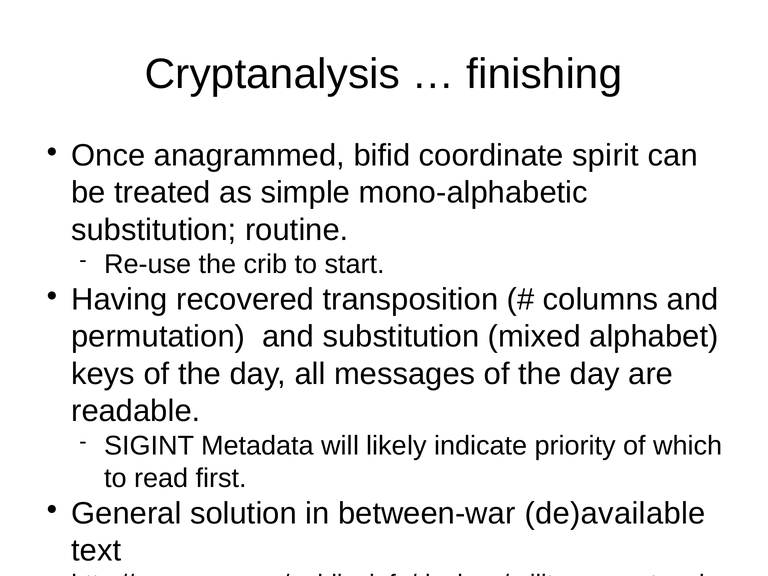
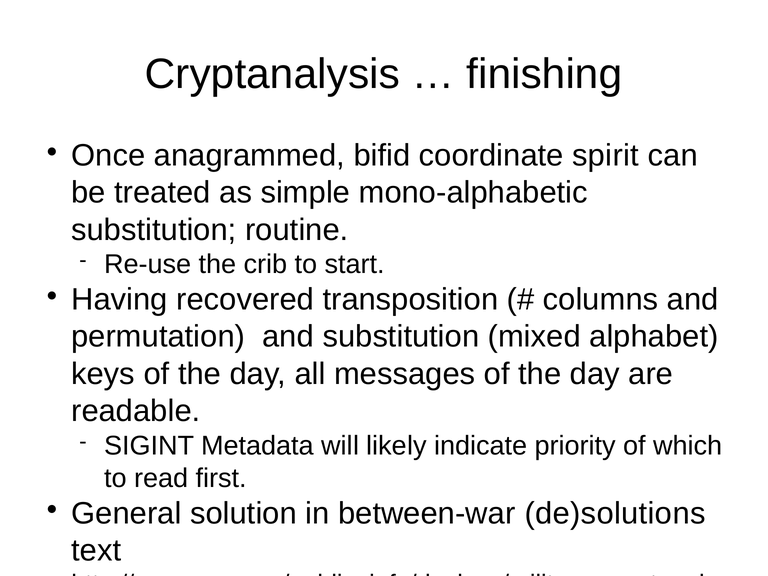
de)available: de)available -> de)solutions
